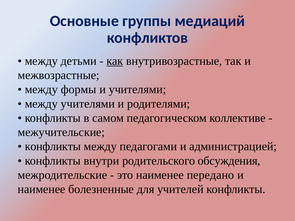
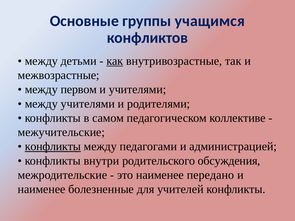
медиаций: медиаций -> учащимся
формы: формы -> первом
конфликты at (53, 147) underline: none -> present
